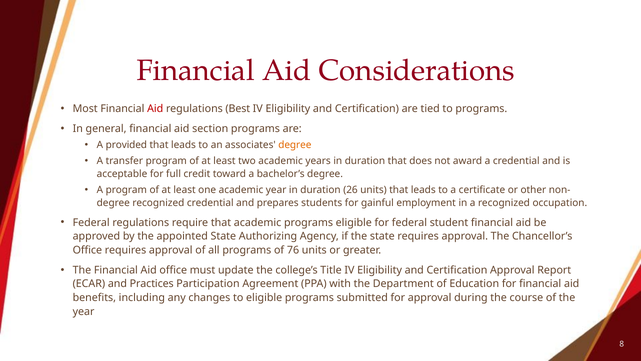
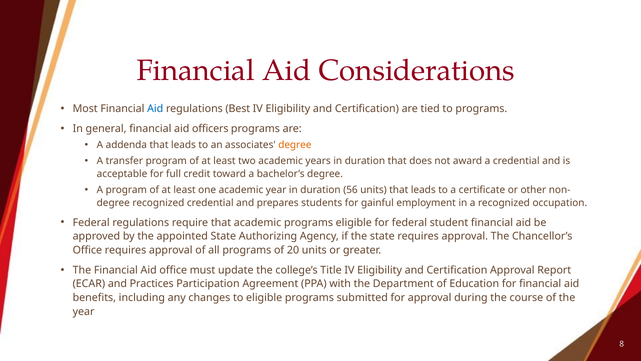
Aid at (155, 109) colour: red -> blue
section: section -> officers
provided: provided -> addenda
26: 26 -> 56
76: 76 -> 20
